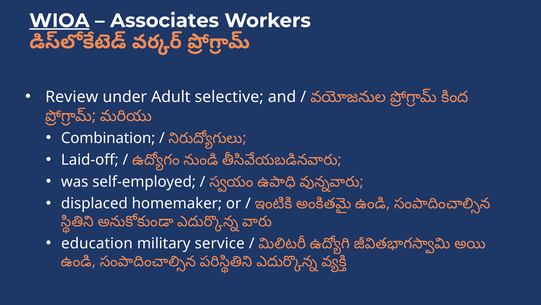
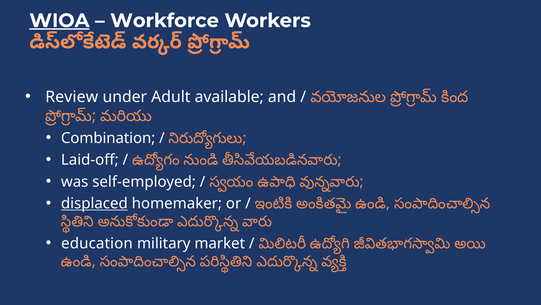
Associates: Associates -> Workforce
selective: selective -> available
displaced underline: none -> present
service: service -> market
